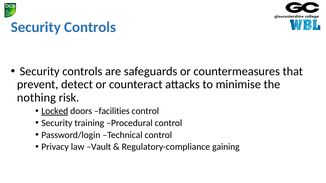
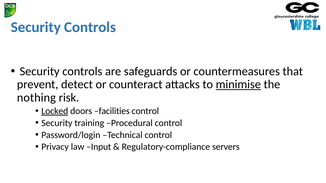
minimise underline: none -> present
Vault: Vault -> Input
gaining: gaining -> servers
